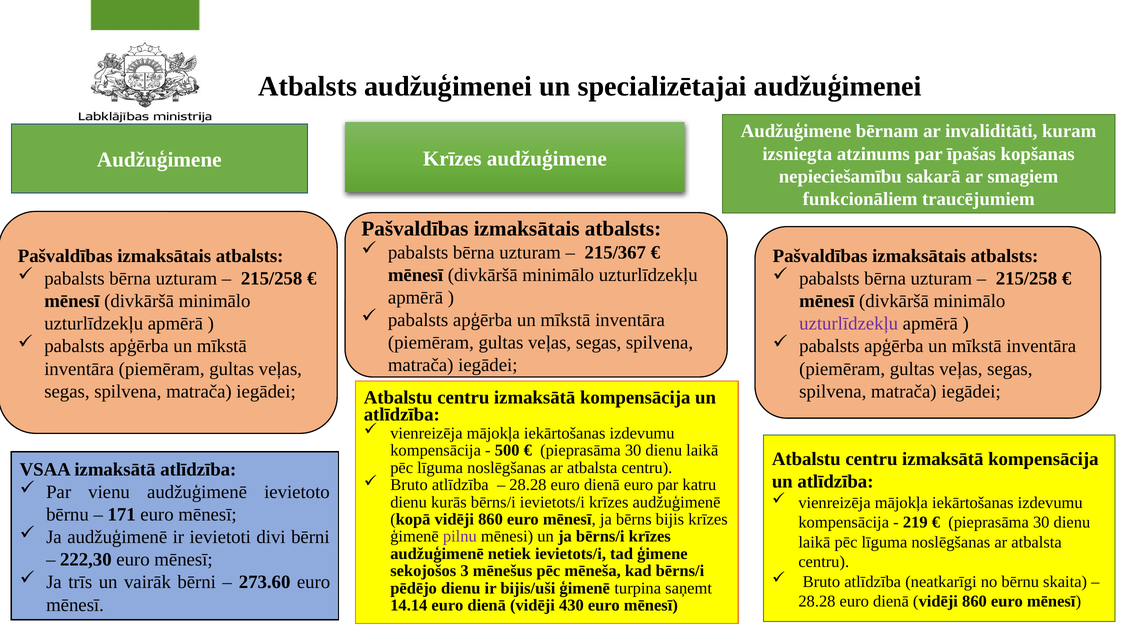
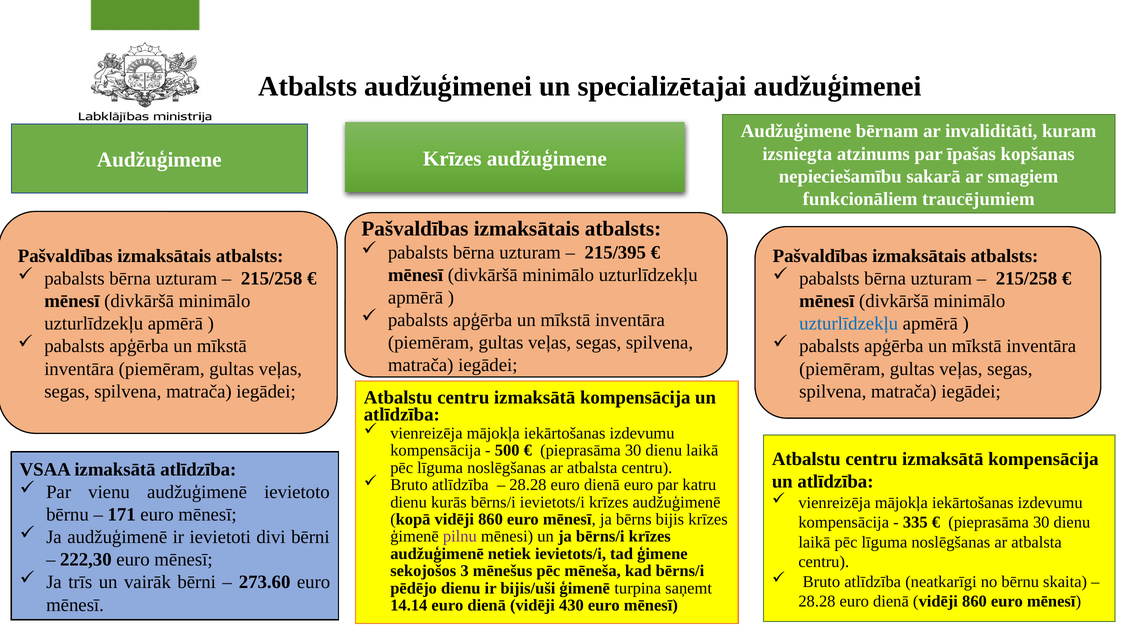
215/367: 215/367 -> 215/395
uzturlīdzekļu at (849, 324) colour: purple -> blue
219: 219 -> 335
